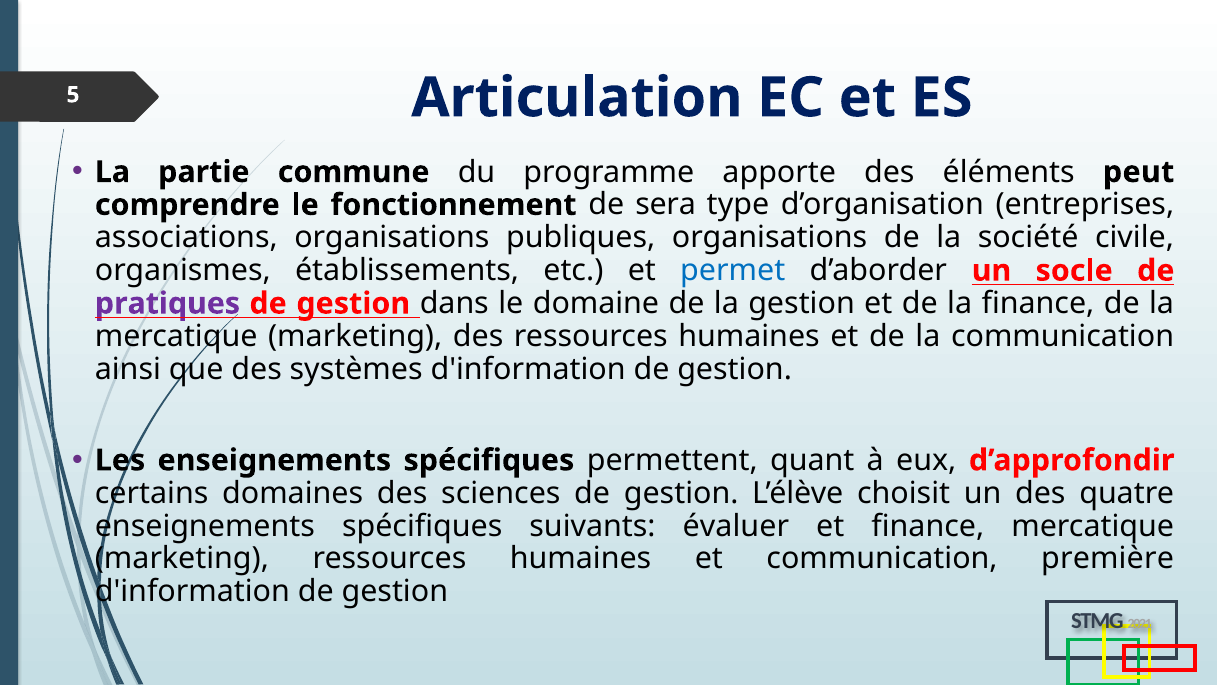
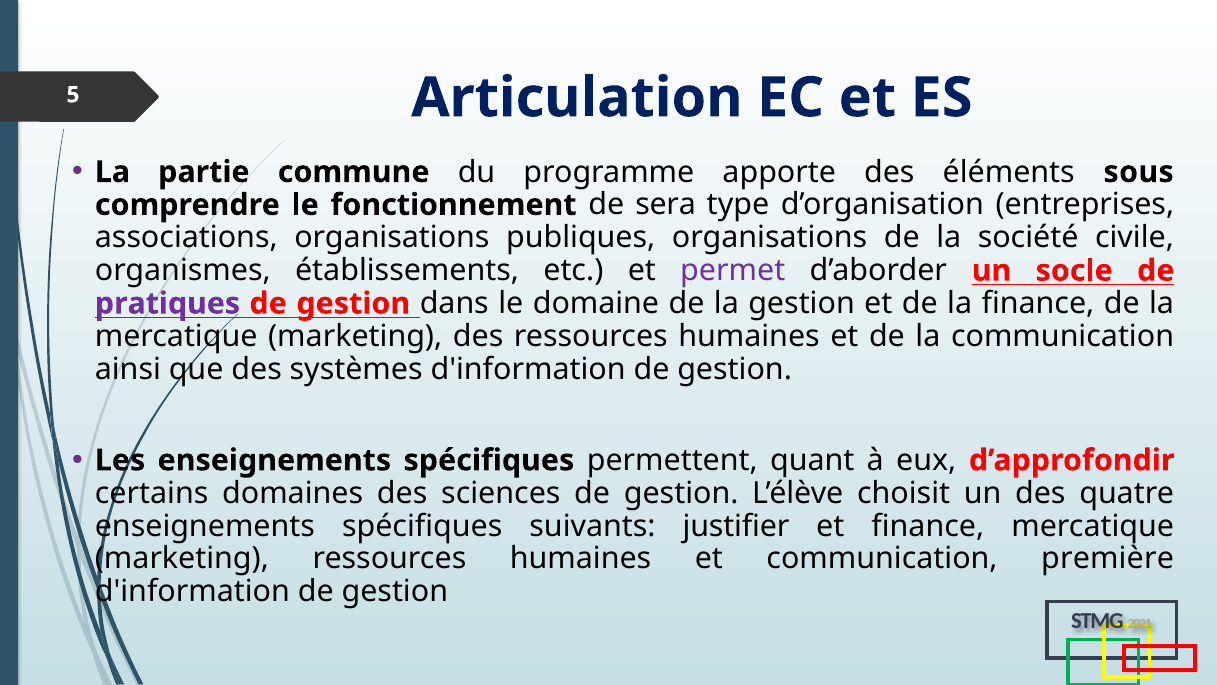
peut: peut -> sous
permet colour: blue -> purple
évaluer: évaluer -> justifier
